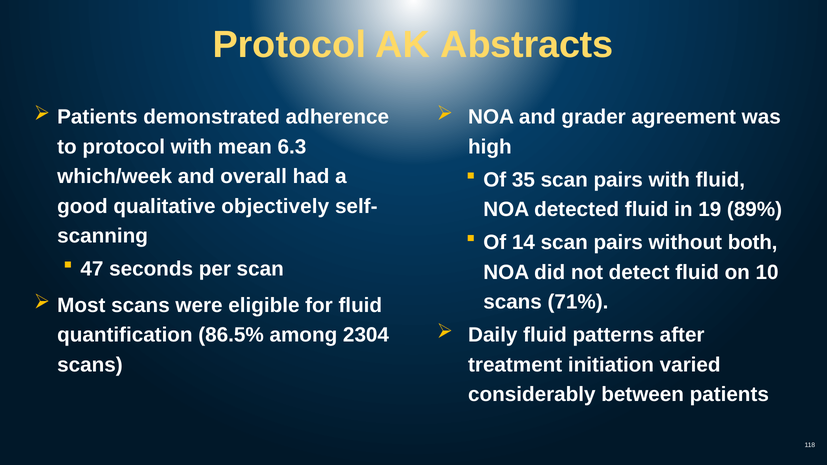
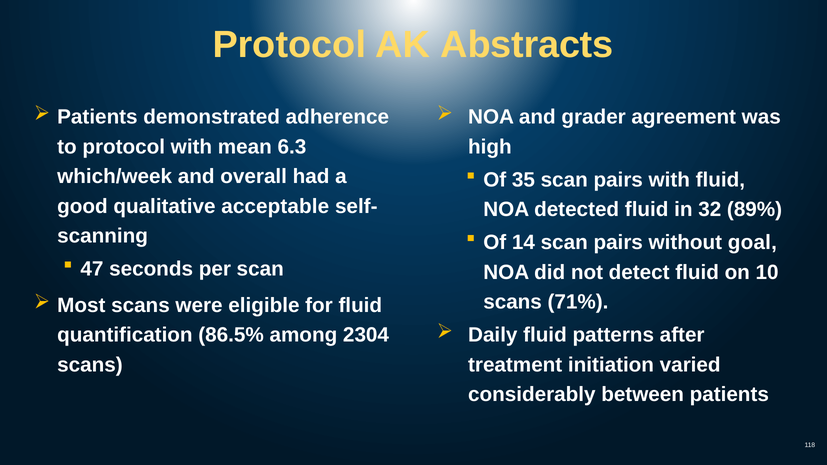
objectively: objectively -> acceptable
19: 19 -> 32
both: both -> goal
